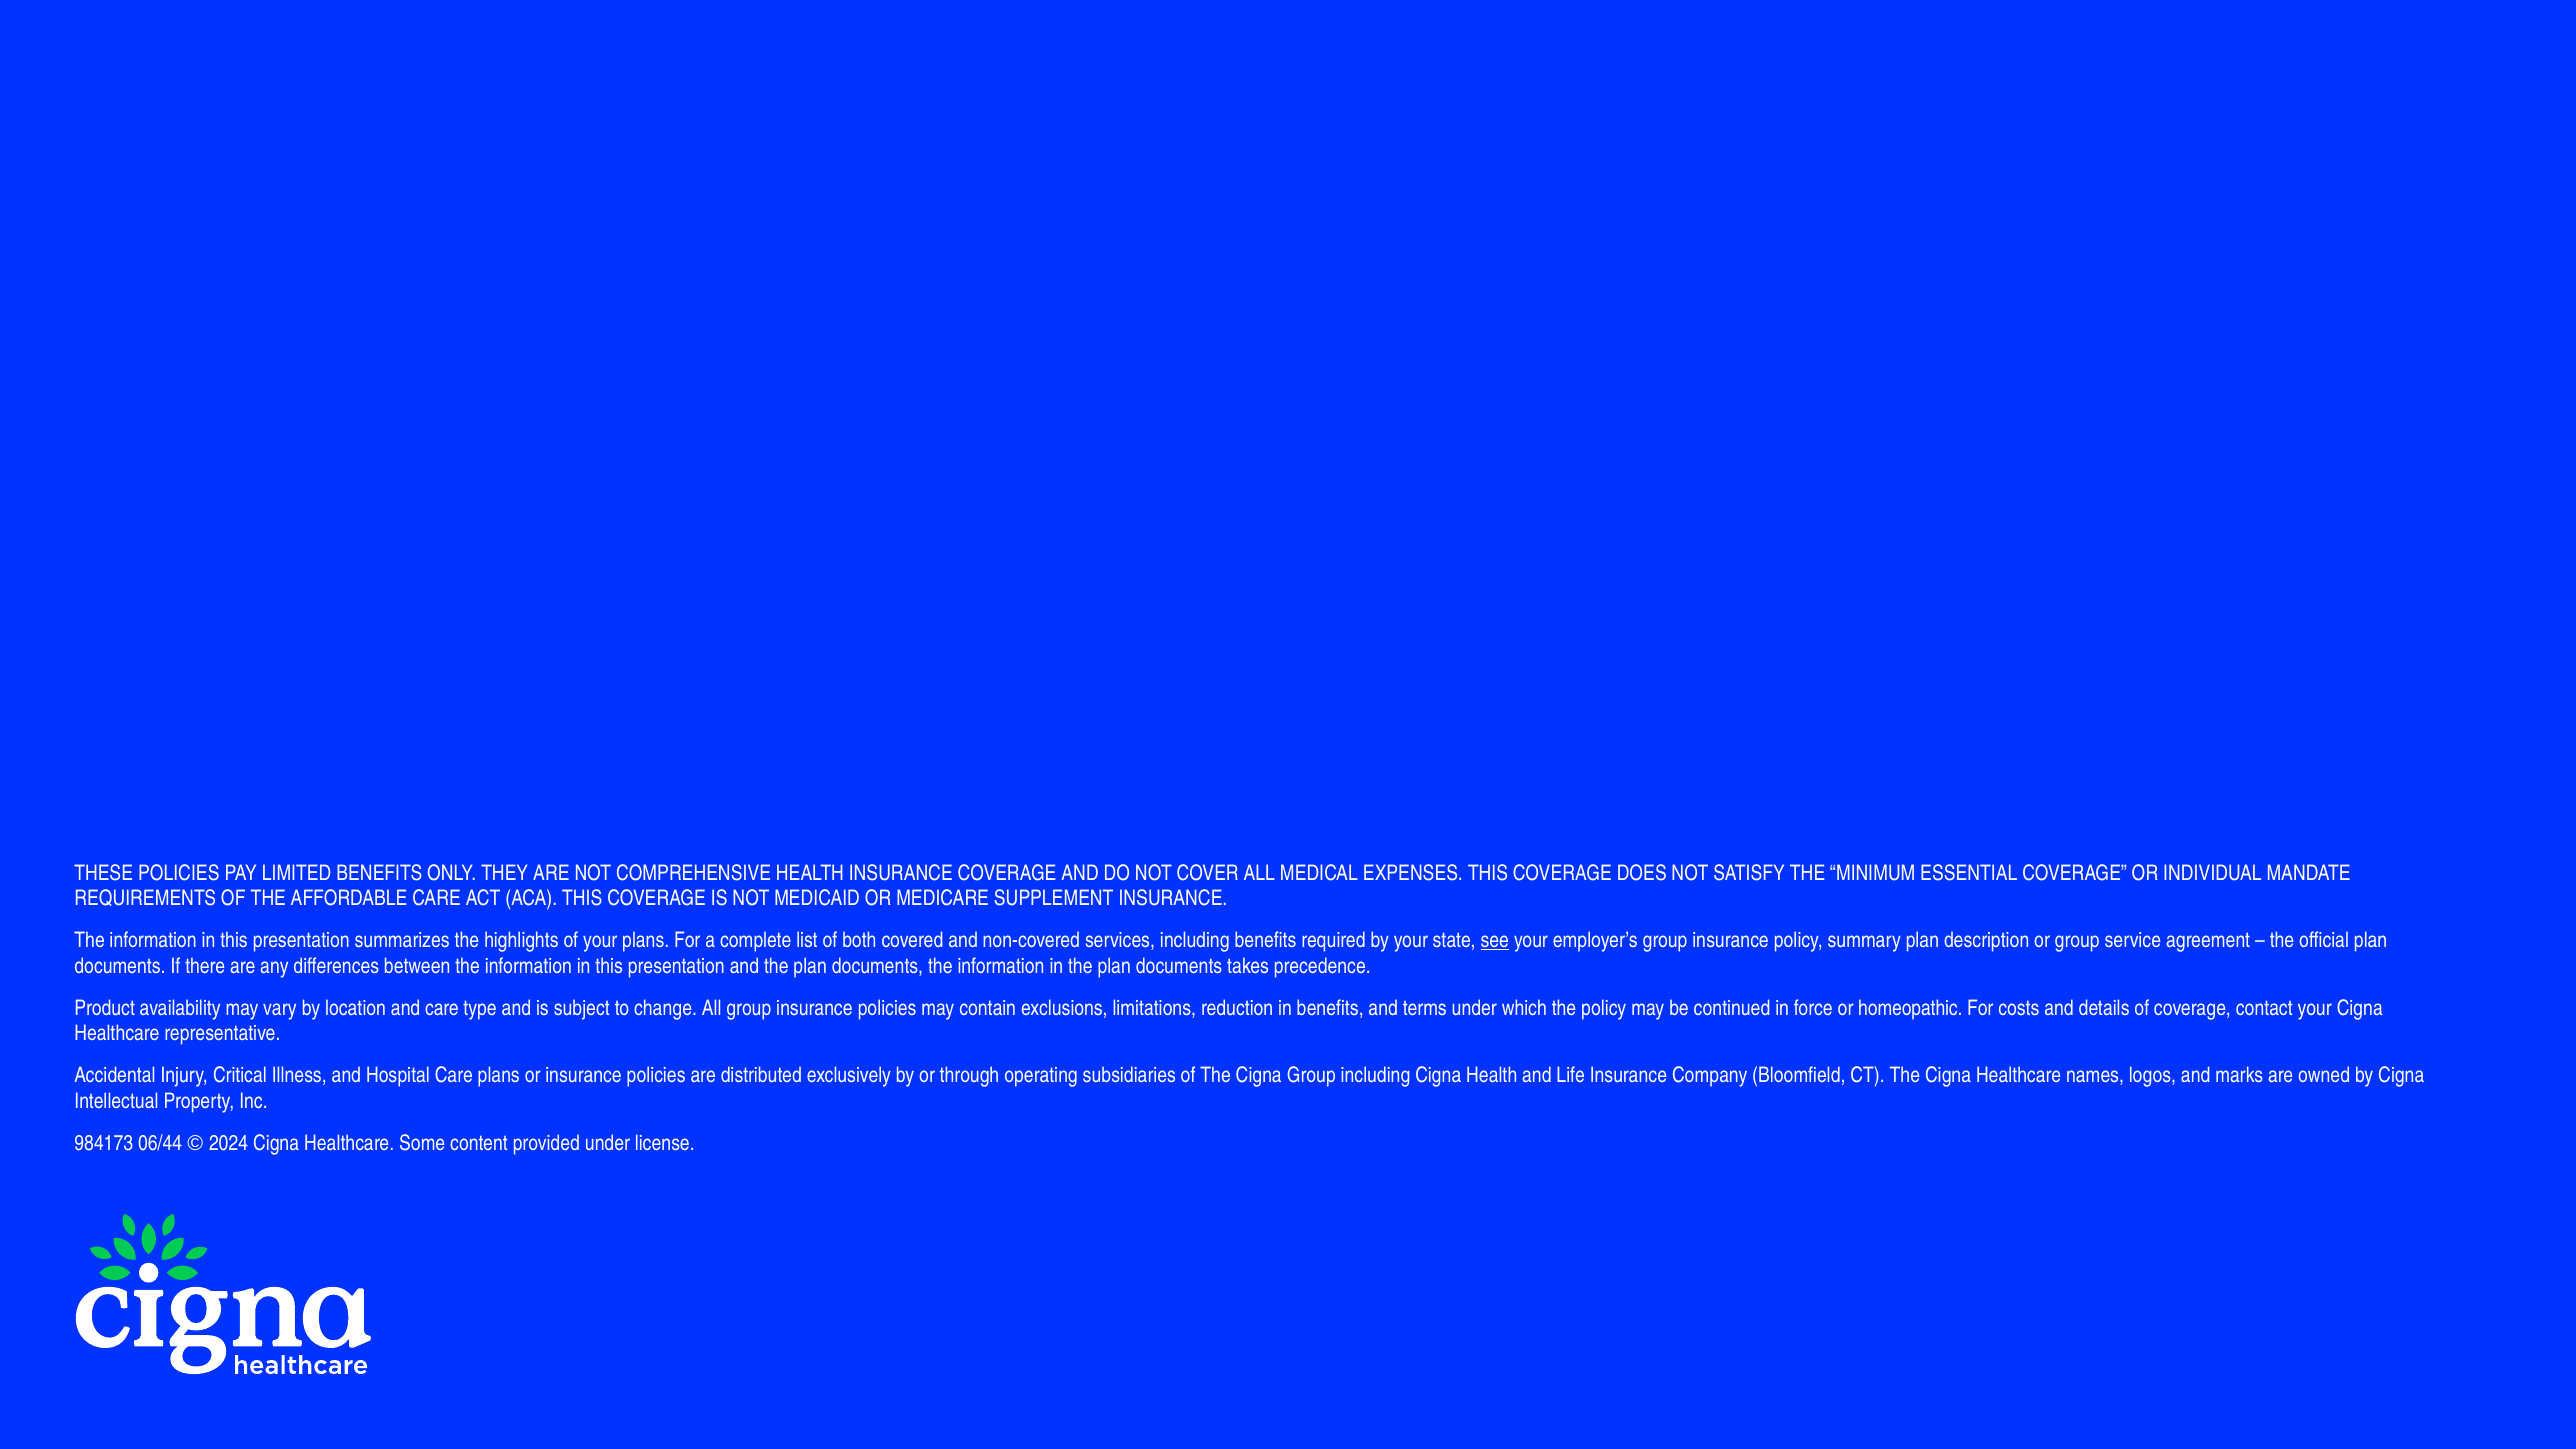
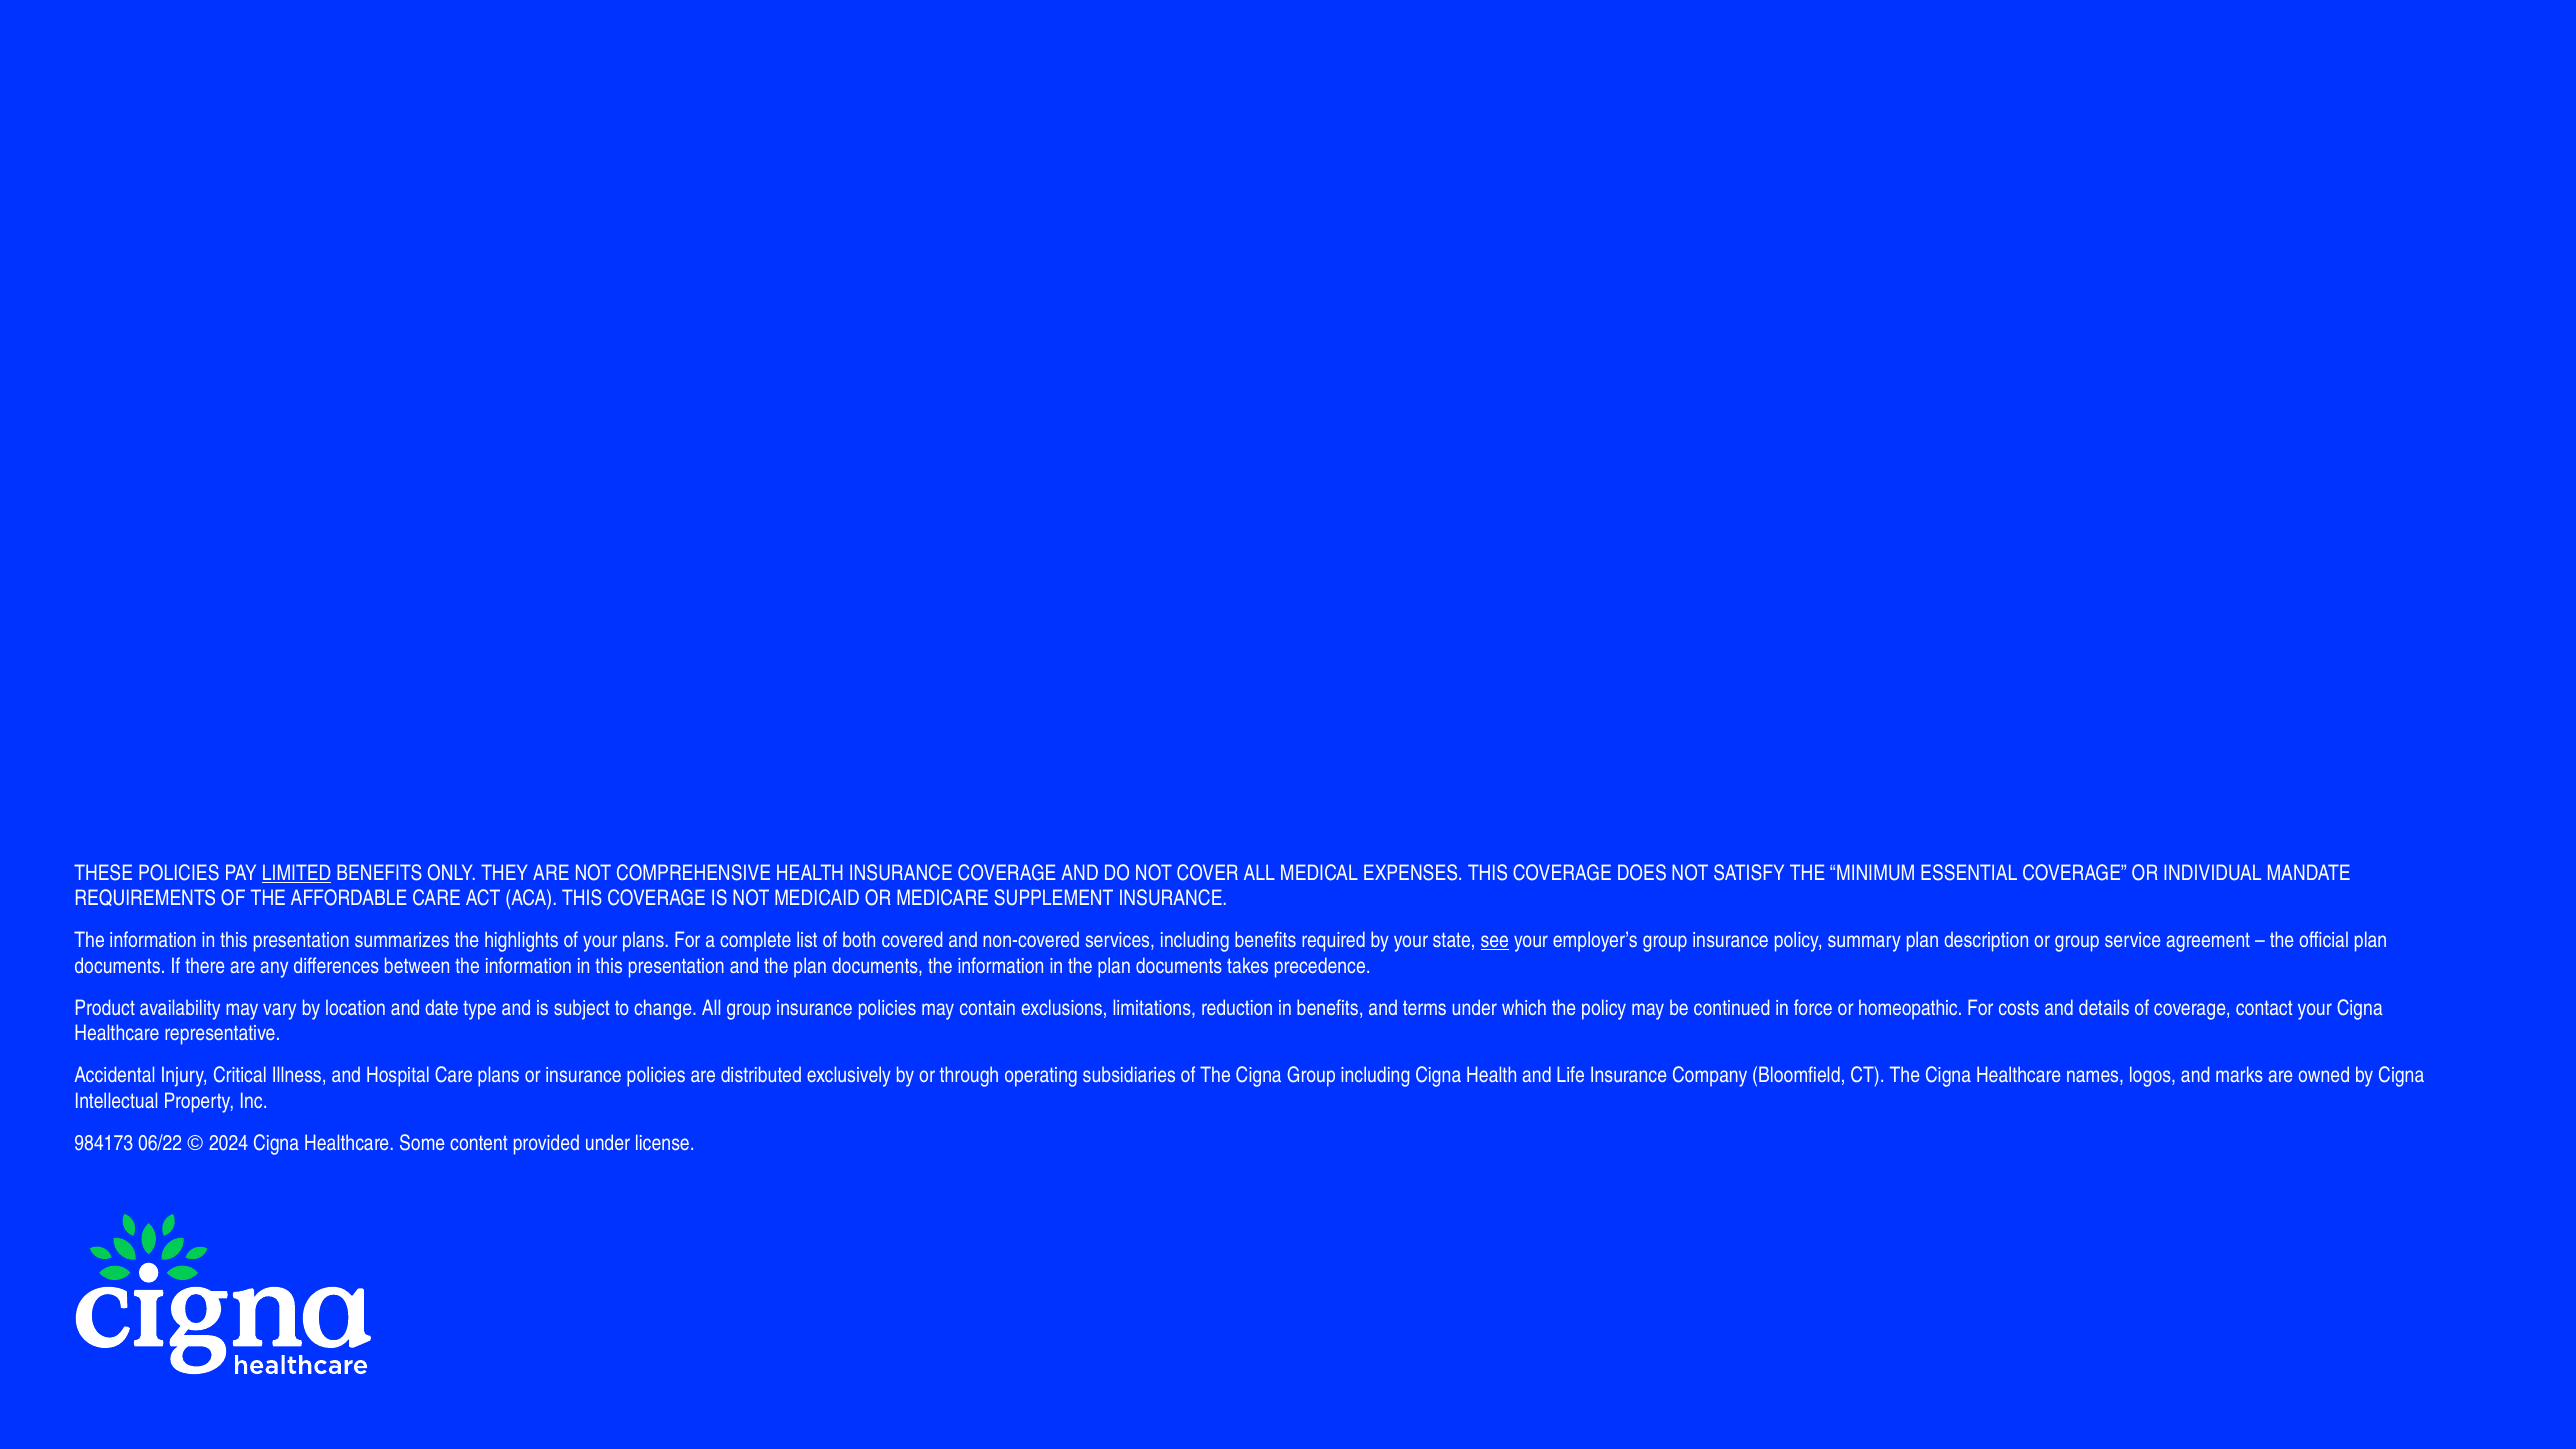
LIMITED underline: none -> present
and care: care -> date
06/44: 06/44 -> 06/22
